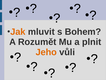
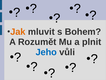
Jeho colour: orange -> blue
